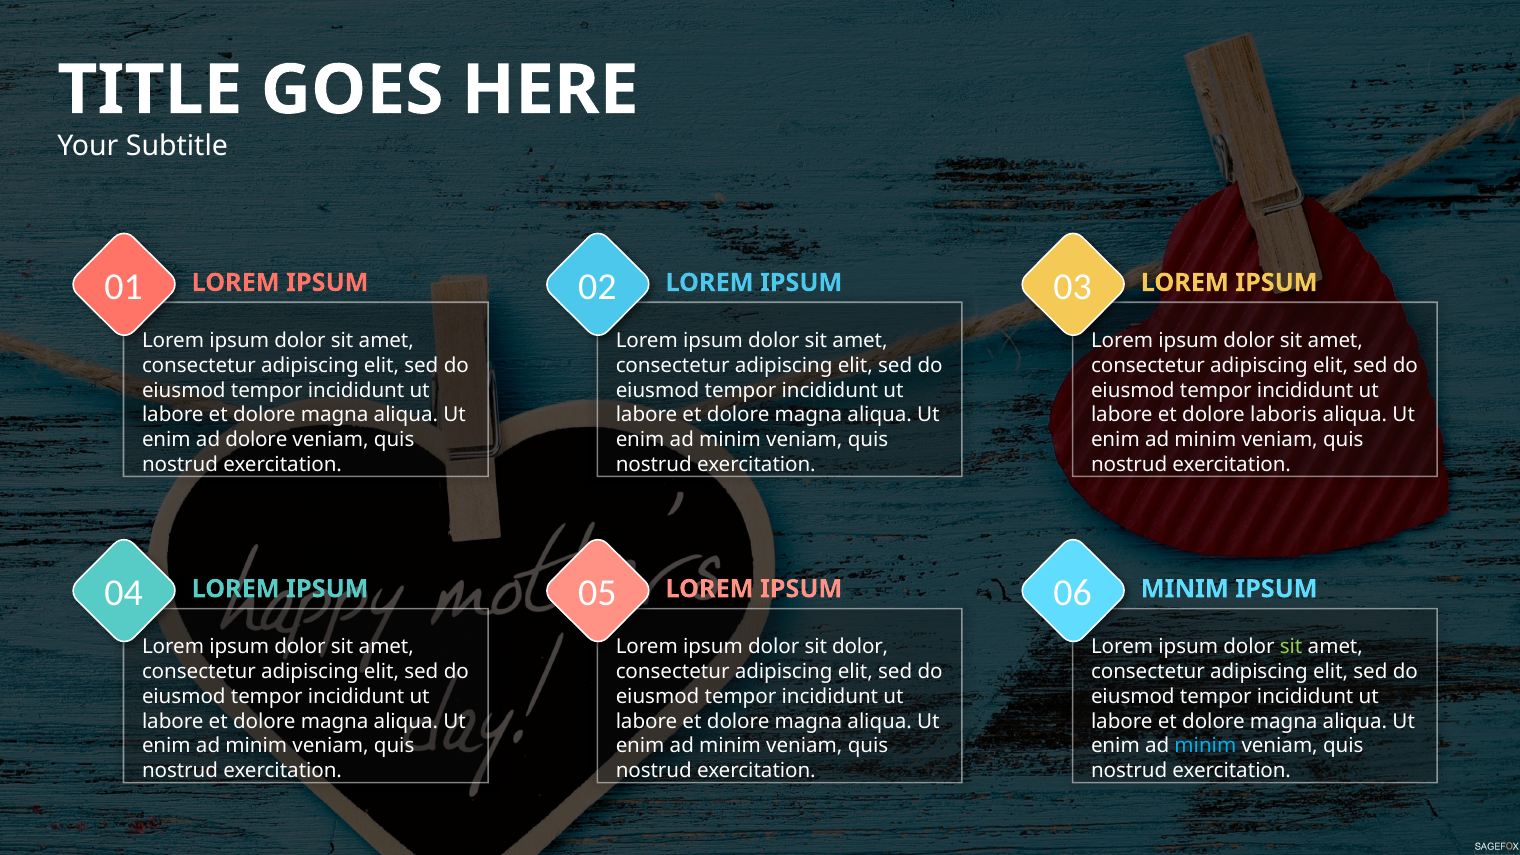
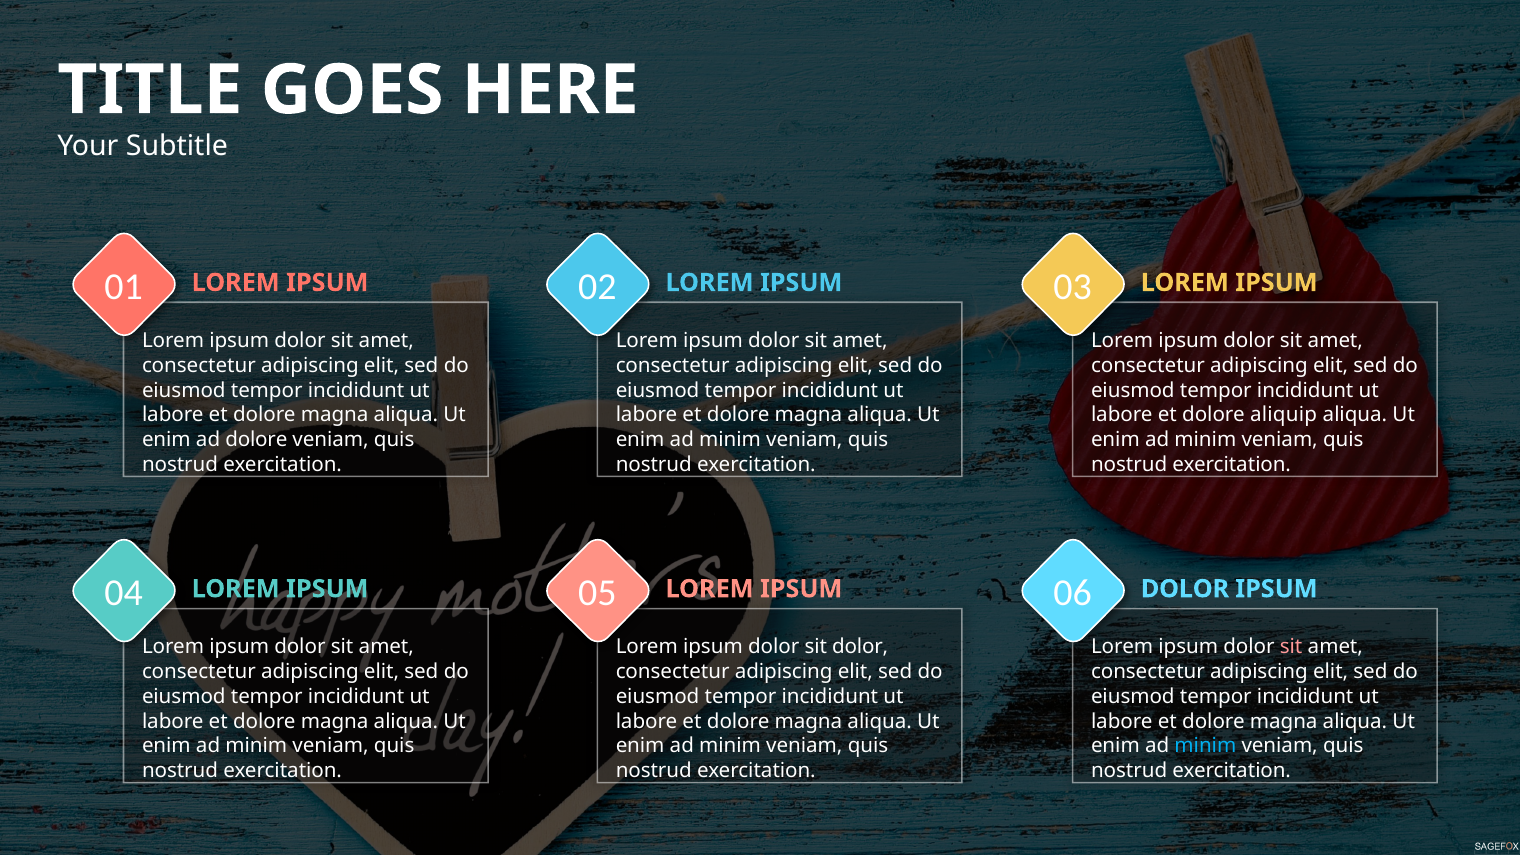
laboris: laboris -> aliquip
05 MINIM: MINIM -> DOLOR
sit at (1291, 647) colour: light green -> pink
